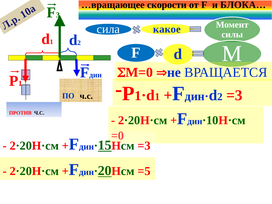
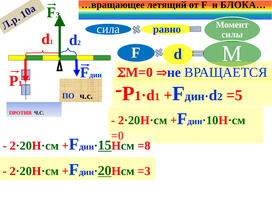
скорости: скорости -> летящий
какое: какое -> равно
=3 at (234, 95): =3 -> =5
=3 at (144, 146): =3 -> =8
=5: =5 -> =3
